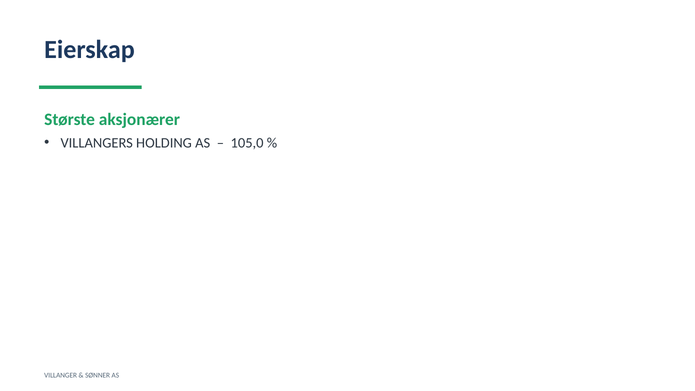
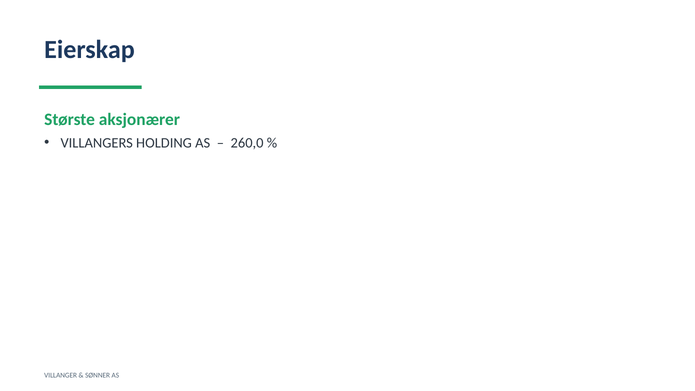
105,0: 105,0 -> 260,0
